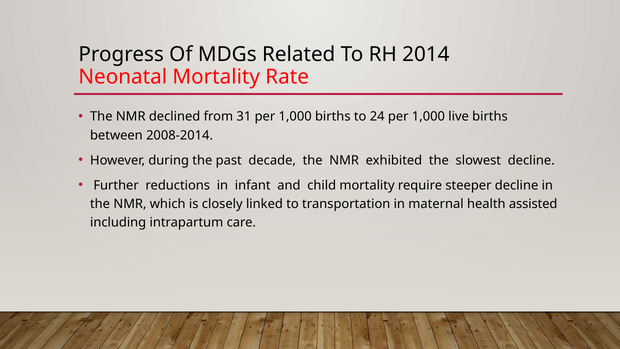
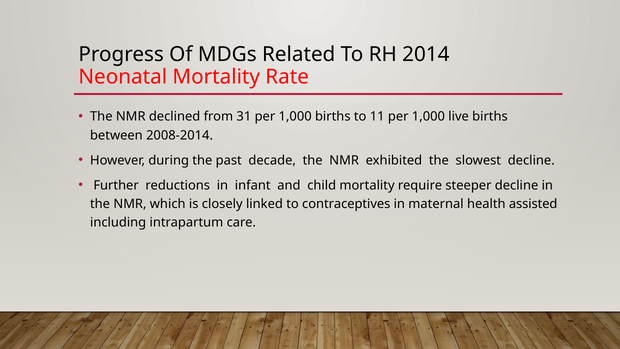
24: 24 -> 11
transportation: transportation -> contraceptives
